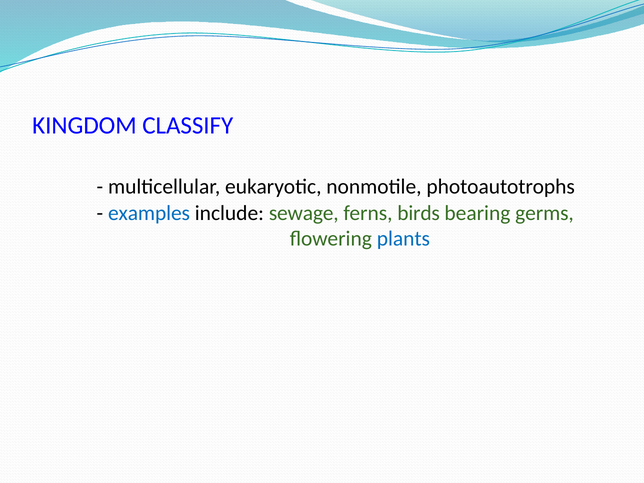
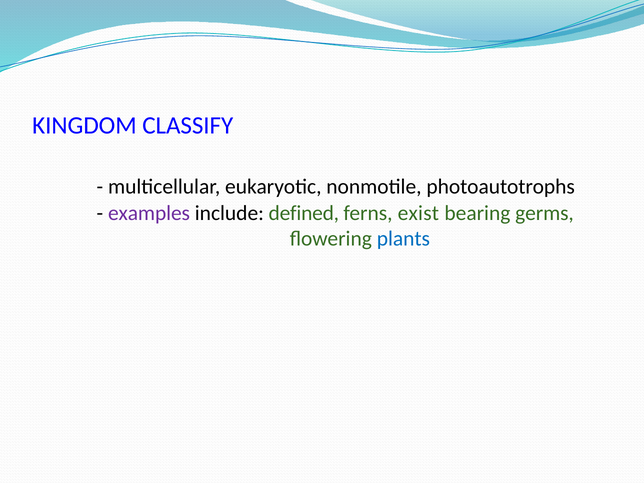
examples colour: blue -> purple
sewage: sewage -> defined
birds: birds -> exist
